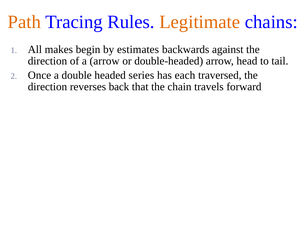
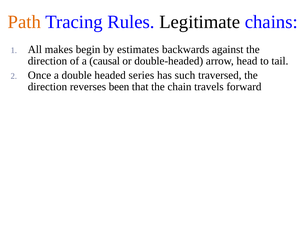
Legitimate colour: orange -> black
a arrow: arrow -> causal
each: each -> such
back: back -> been
